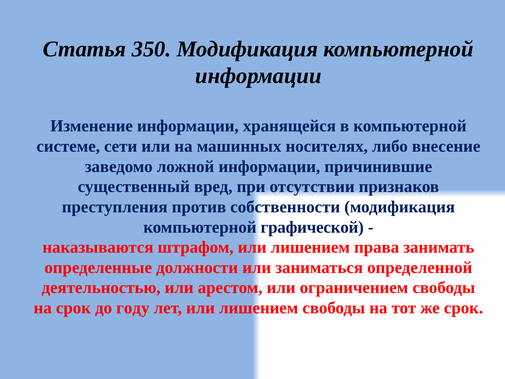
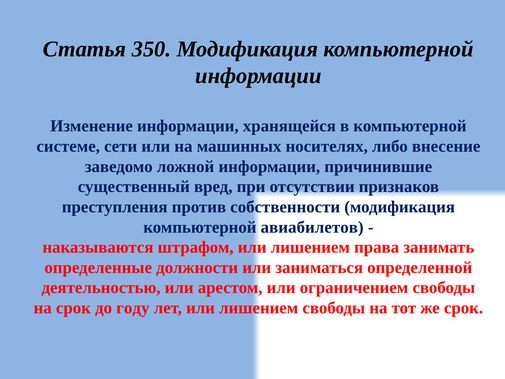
графической: графической -> авиабилетов
